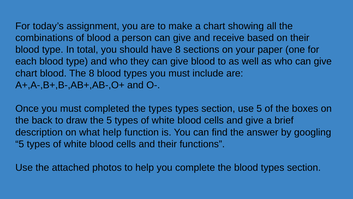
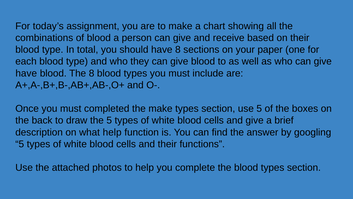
chart at (26, 73): chart -> have
the types: types -> make
